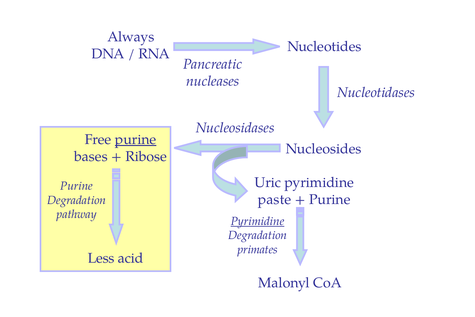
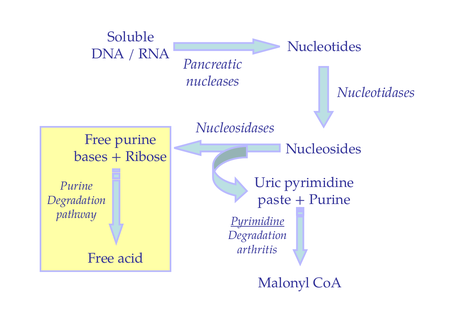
Always: Always -> Soluble
purine at (136, 139) underline: present -> none
primates: primates -> arthritis
Less at (101, 258): Less -> Free
